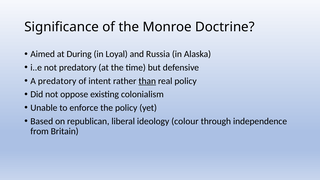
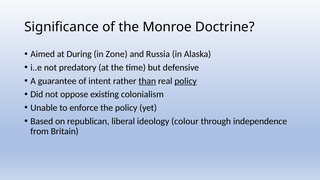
Loyal: Loyal -> Zone
A predatory: predatory -> guarantee
policy at (186, 81) underline: none -> present
